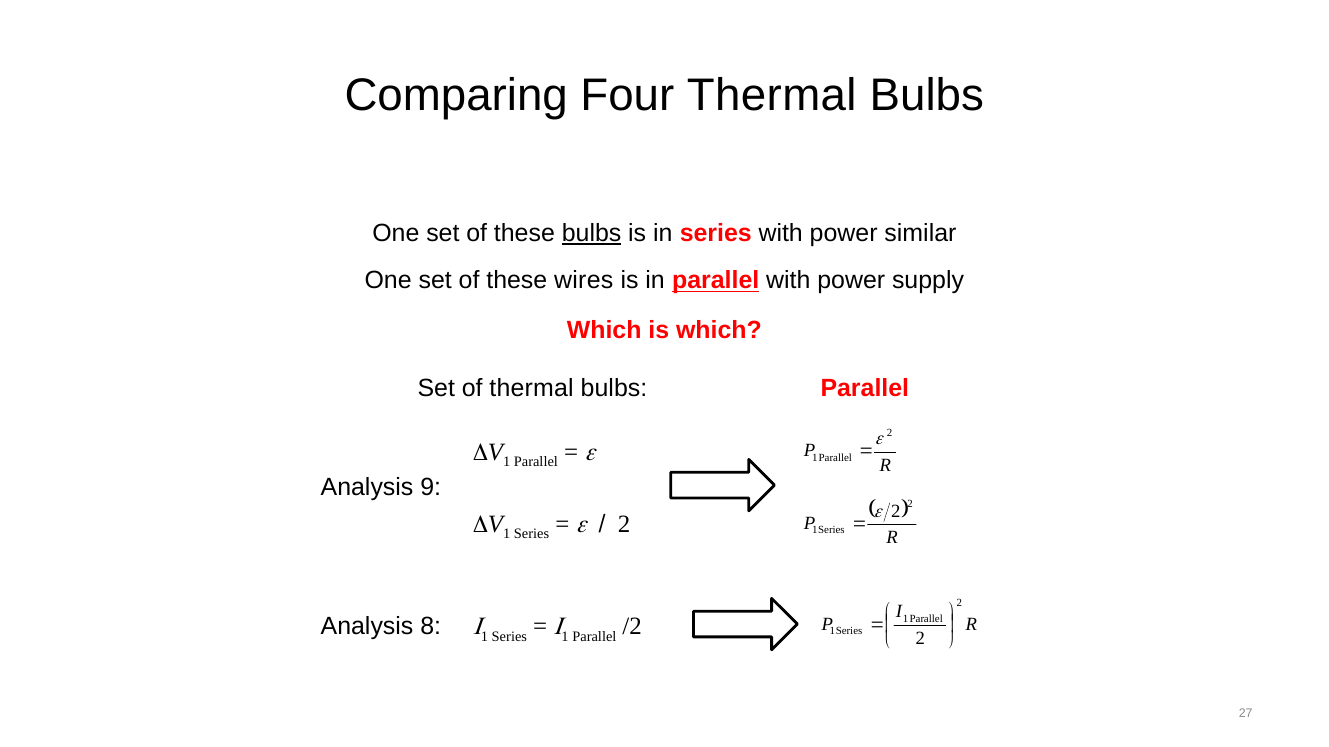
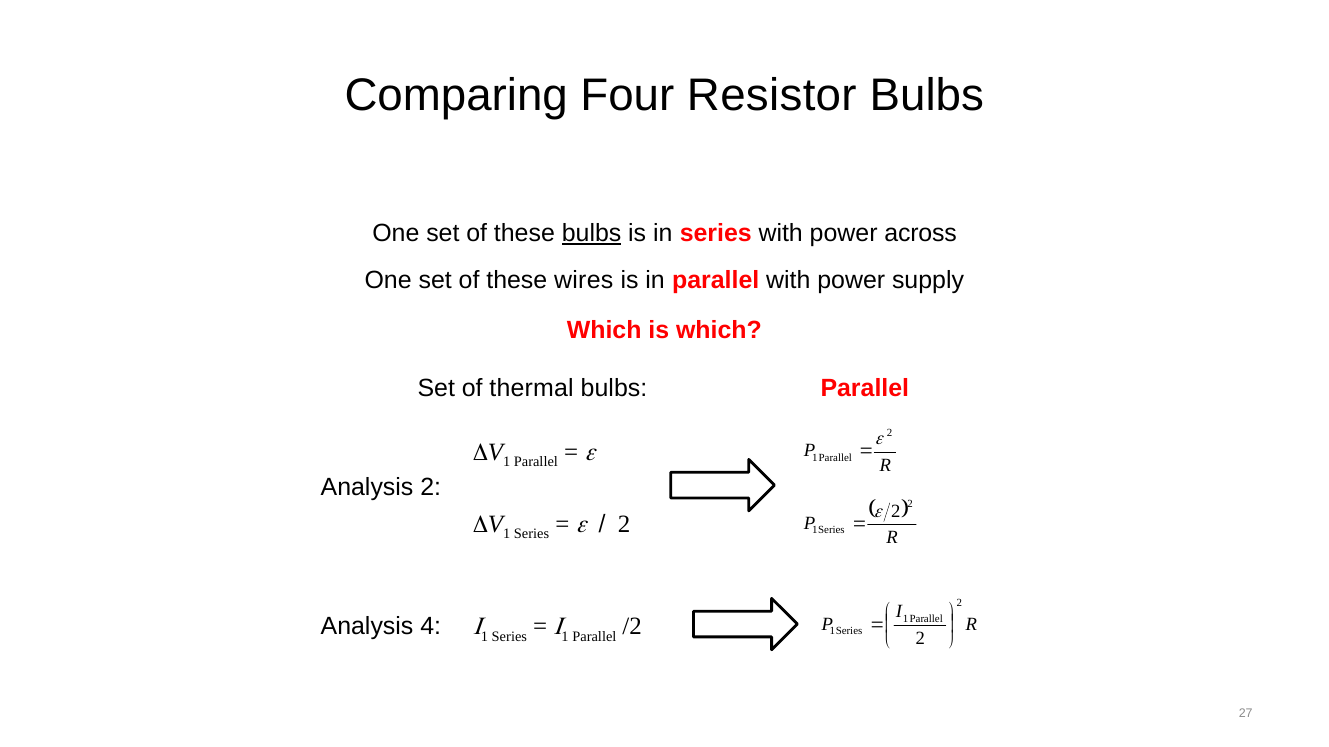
Four Thermal: Thermal -> Resistor
similar: similar -> across
parallel at (716, 281) underline: present -> none
Analysis 9: 9 -> 2
8: 8 -> 4
